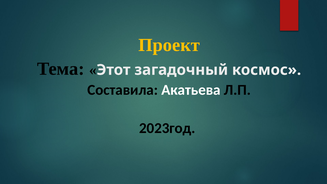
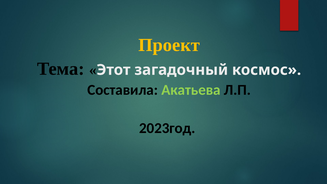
Акатьева colour: white -> light green
